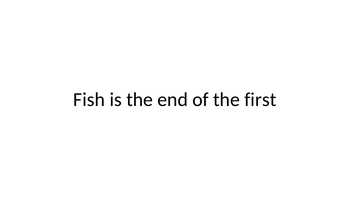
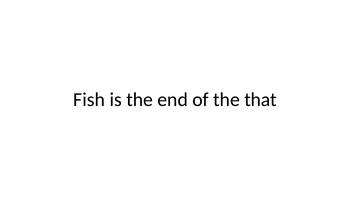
first: first -> that
